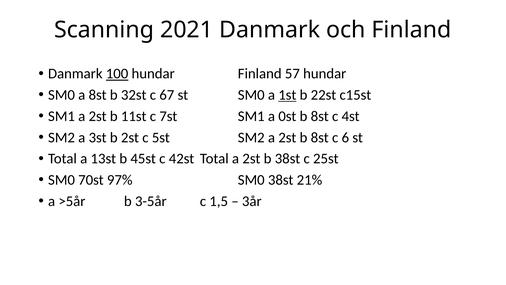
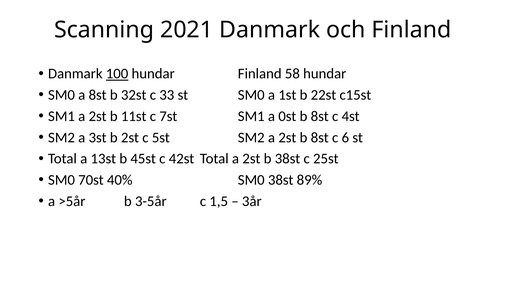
57: 57 -> 58
67: 67 -> 33
1st underline: present -> none
97%: 97% -> 40%
21%: 21% -> 89%
